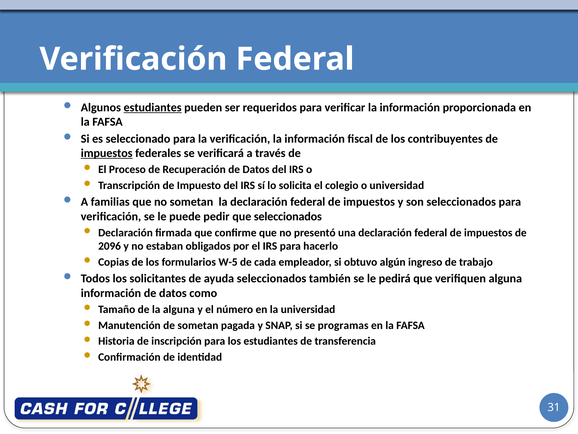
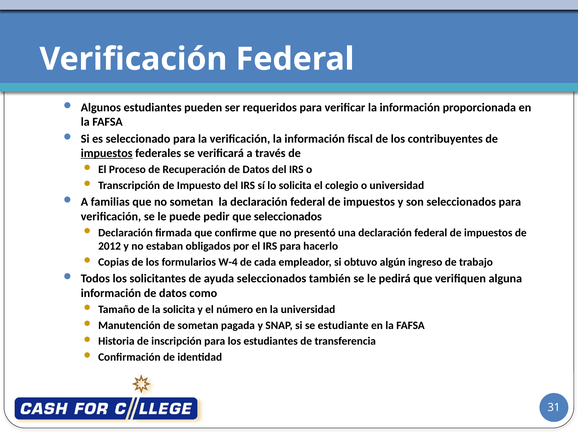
estudiantes at (153, 107) underline: present -> none
2096: 2096 -> 2012
W-5: W-5 -> W-4
la alguna: alguna -> solicita
programas: programas -> estudiante
